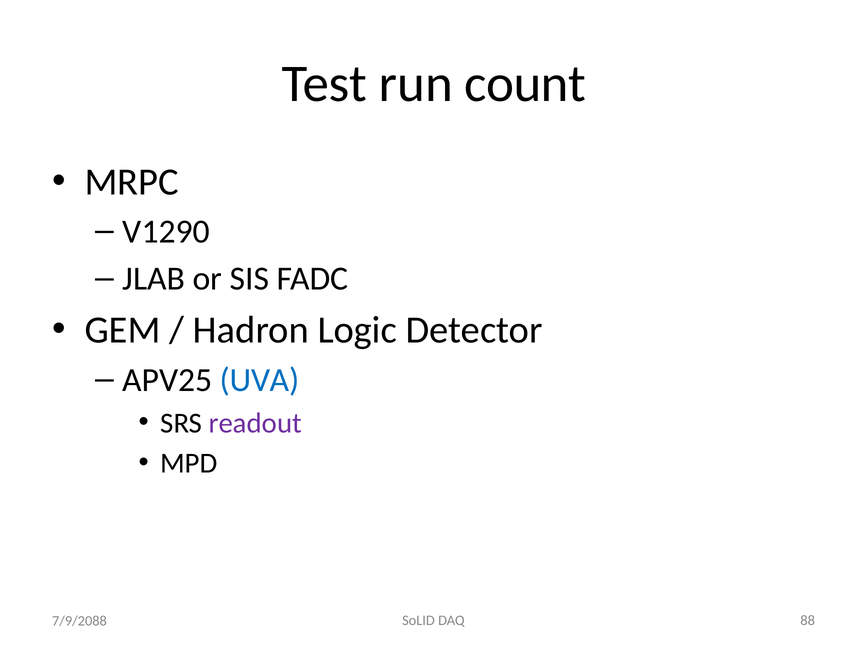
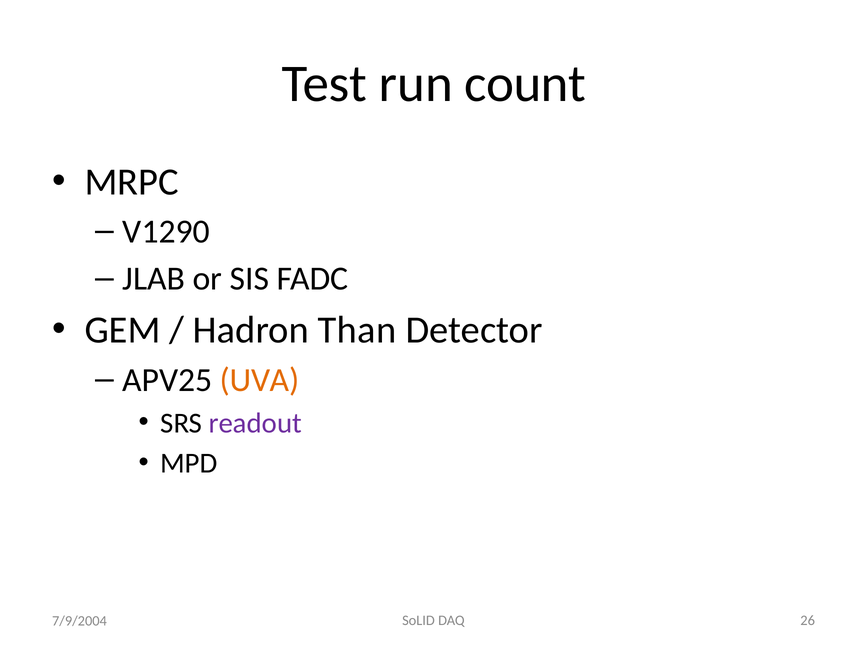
Logic: Logic -> Than
UVA colour: blue -> orange
88: 88 -> 26
7/9/2088: 7/9/2088 -> 7/9/2004
